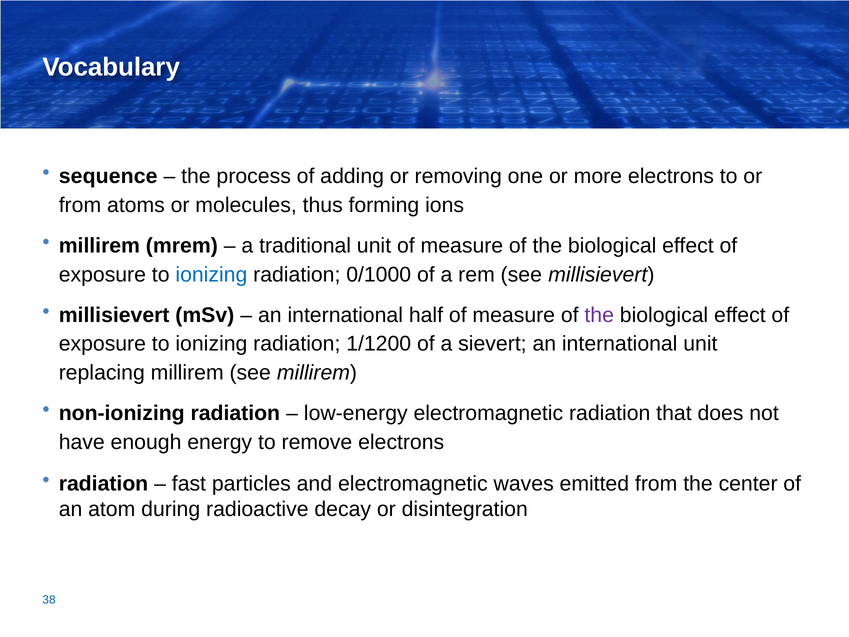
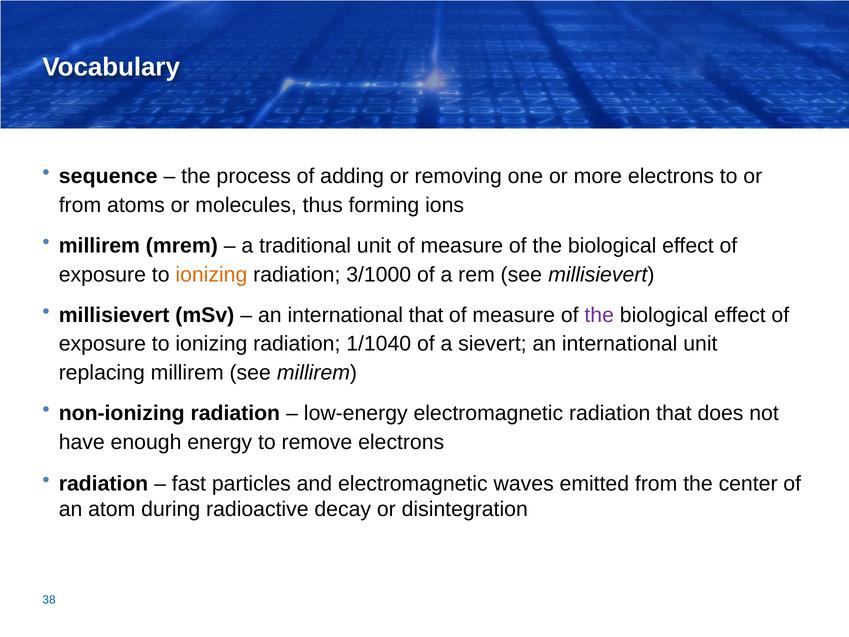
ionizing at (211, 274) colour: blue -> orange
0/1000: 0/1000 -> 3/1000
international half: half -> that
1/1200: 1/1200 -> 1/1040
